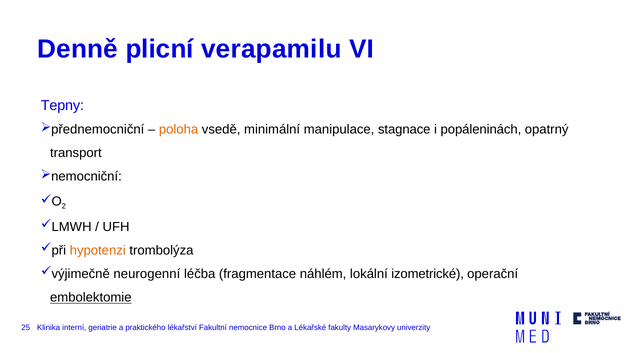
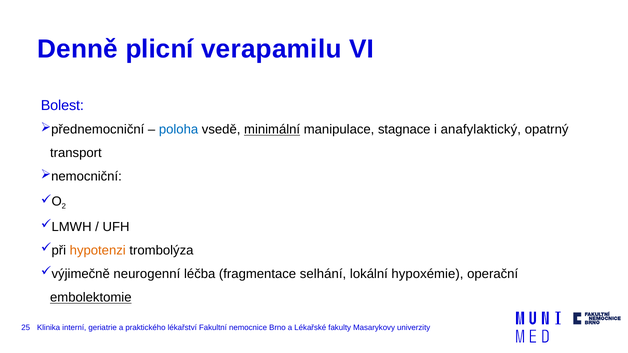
Tepny: Tepny -> Bolest
poloha colour: orange -> blue
minimální underline: none -> present
popáleninách: popáleninách -> anafylaktický
náhlém: náhlém -> selhání
izometrické: izometrické -> hypoxémie
